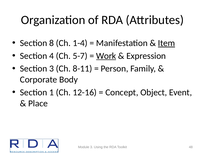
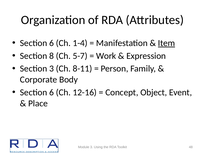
8 at (52, 43): 8 -> 6
4: 4 -> 8
Work underline: present -> none
1 at (52, 92): 1 -> 6
